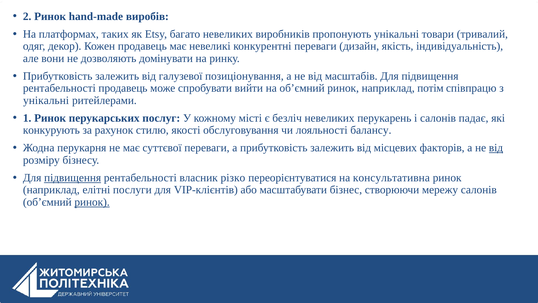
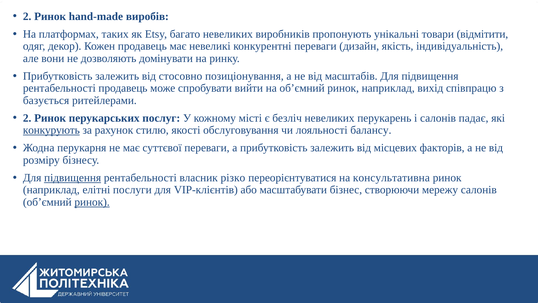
тривалий: тривалий -> відмітити
галузевої: галузевої -> стосовно
потім: потім -> вихід
унікальні at (46, 100): унікальні -> базується
1 at (27, 118): 1 -> 2
конкурують underline: none -> present
від at (496, 148) underline: present -> none
